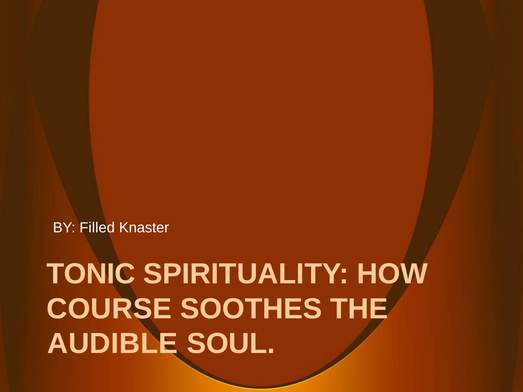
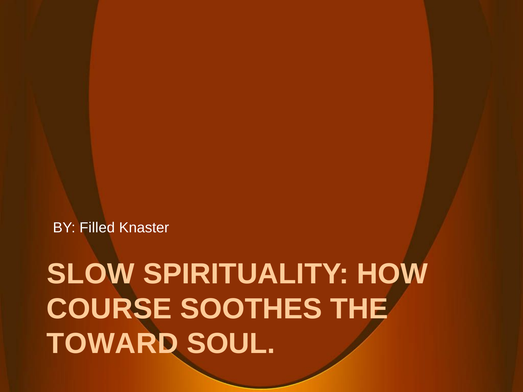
TONIC: TONIC -> SLOW
AUDIBLE: AUDIBLE -> TOWARD
